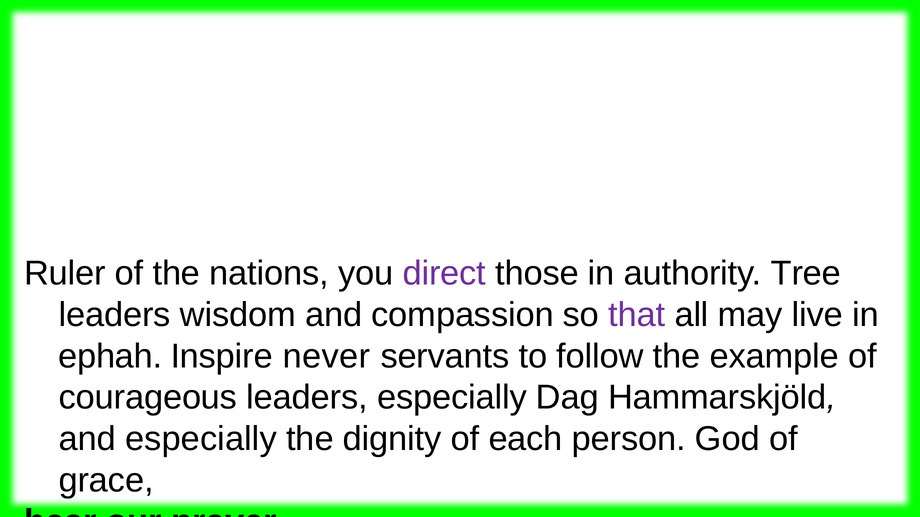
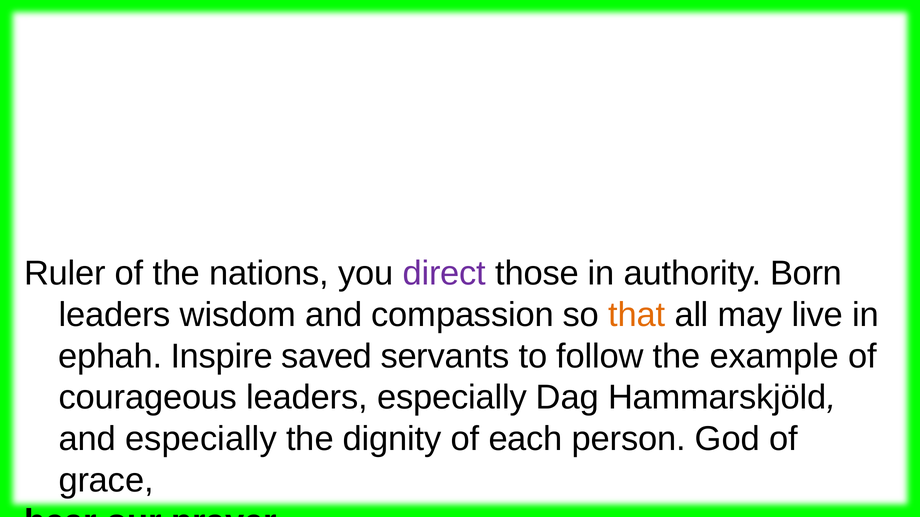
Tree: Tree -> Born
that colour: purple -> orange
never: never -> saved
